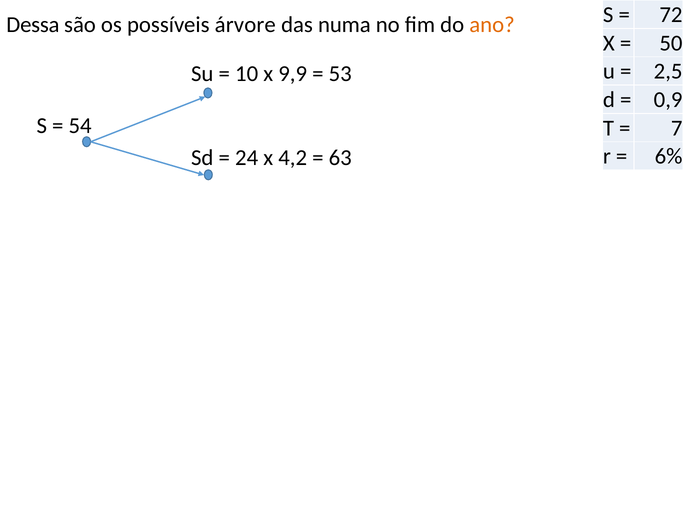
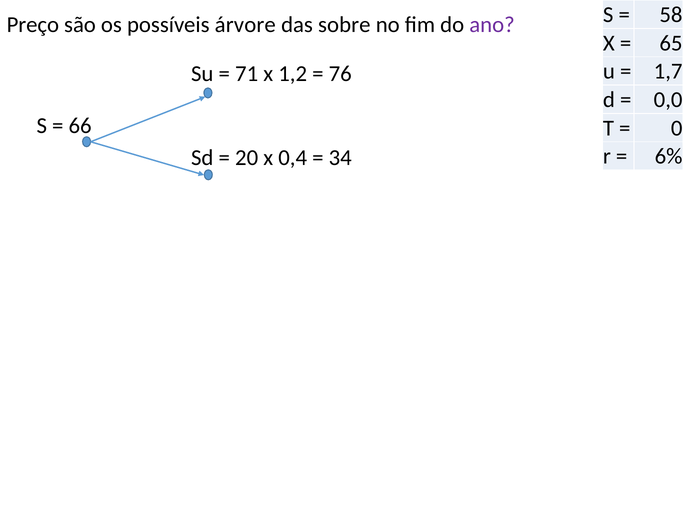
72: 72 -> 58
Dessa: Dessa -> Preço
numa: numa -> sobre
ano colour: orange -> purple
50: 50 -> 65
2,5: 2,5 -> 1,7
10: 10 -> 71
9,9: 9,9 -> 1,2
53: 53 -> 76
0,9: 0,9 -> 0,0
54: 54 -> 66
7: 7 -> 0
24: 24 -> 20
4,2: 4,2 -> 0,4
63: 63 -> 34
